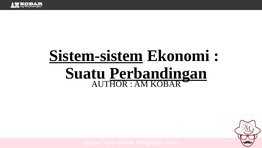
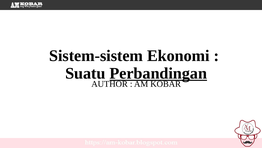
Sistem-sistem underline: present -> none
